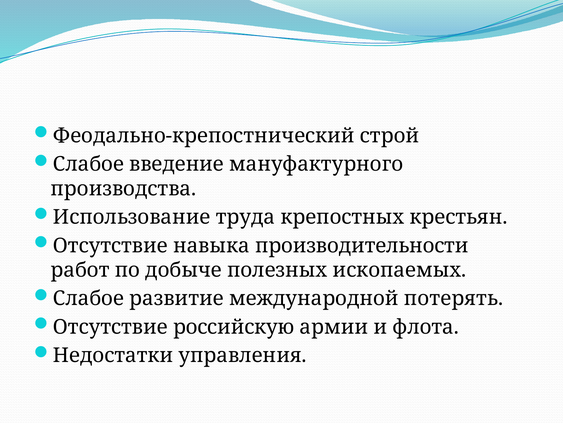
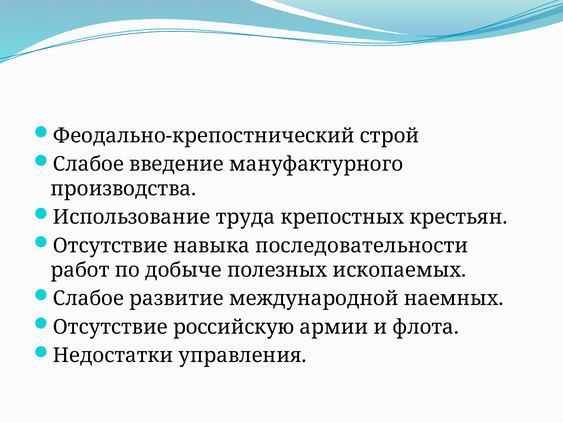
производительности: производительности -> последовательности
потерять: потерять -> наемных
